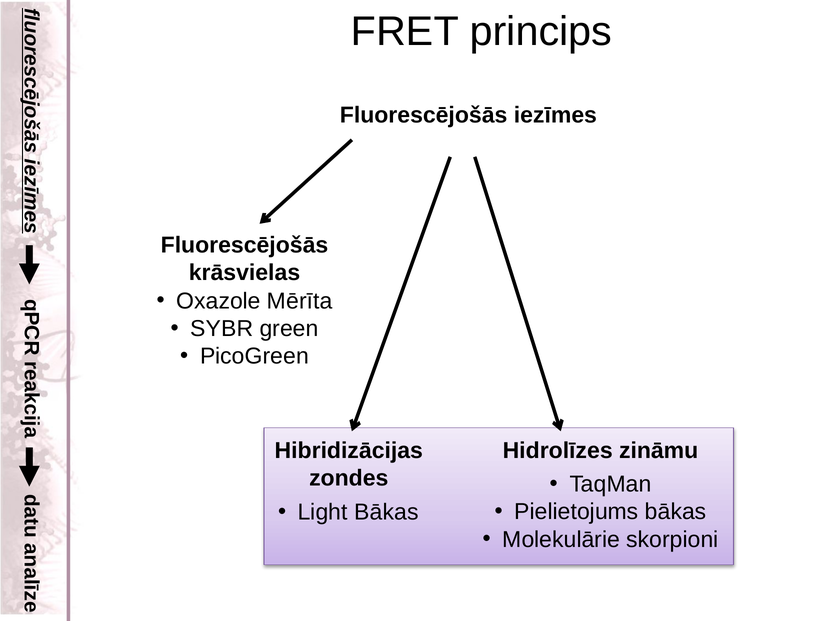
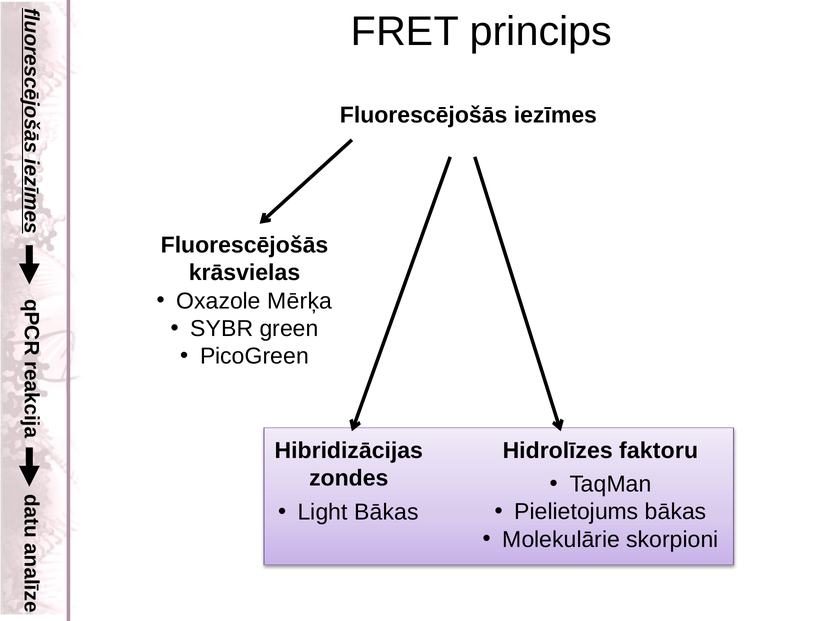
Mērīta: Mērīta -> Mērķa
zināmu: zināmu -> faktoru
